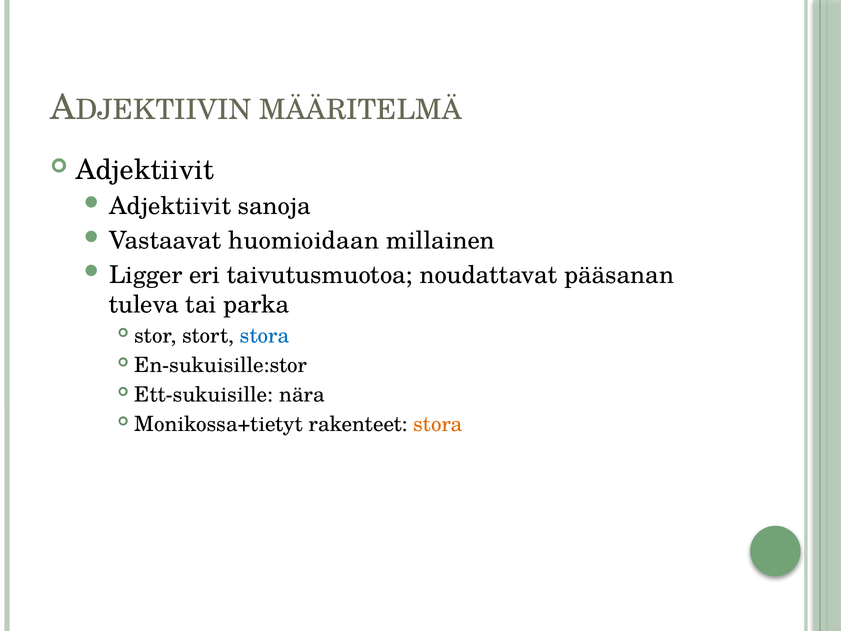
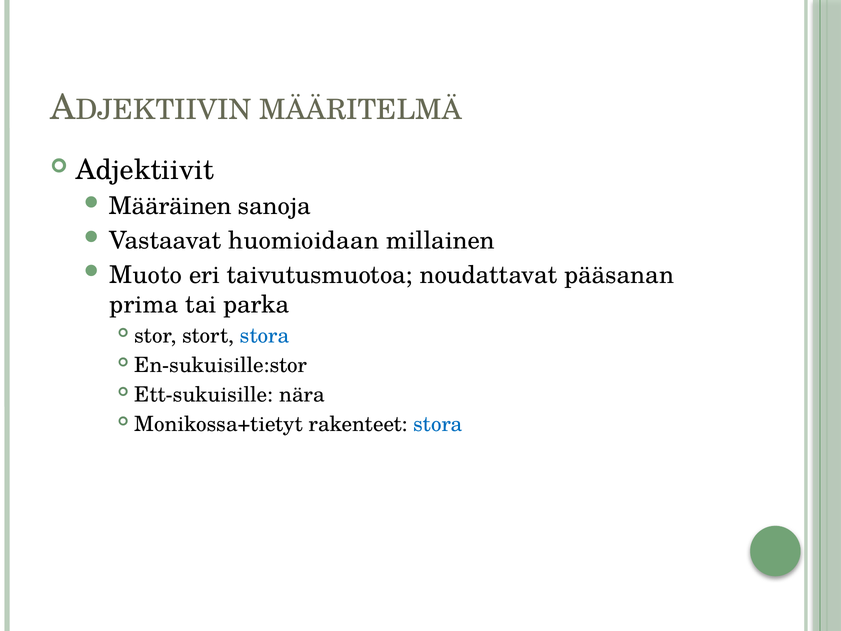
Adjektiivit at (170, 206): Adjektiivit -> Määräinen
Ligger: Ligger -> Muoto
tuleva: tuleva -> prima
stora at (438, 424) colour: orange -> blue
